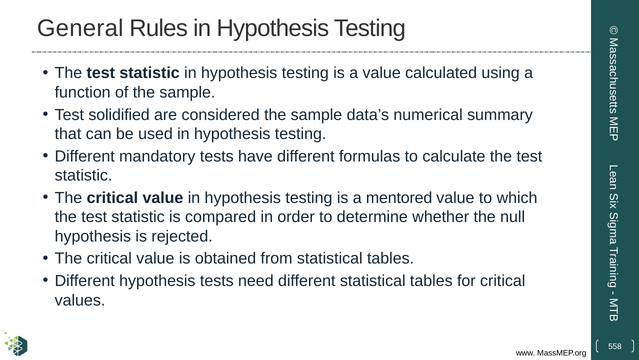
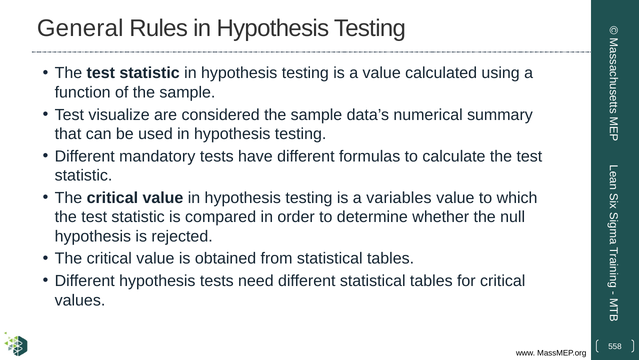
solidified: solidified -> visualize
mentored: mentored -> variables
